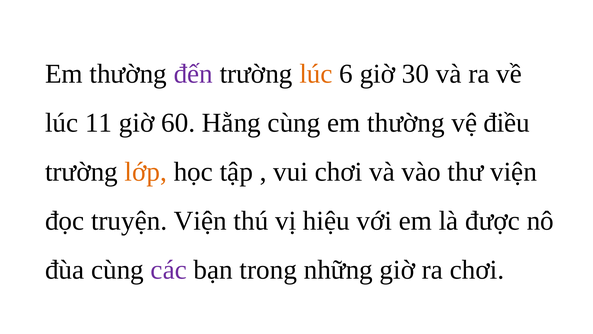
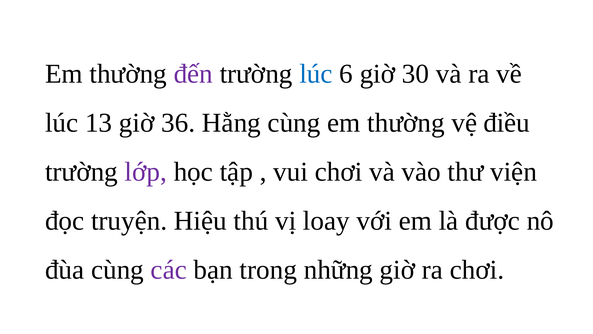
lúc at (316, 74) colour: orange -> blue
11: 11 -> 13
60: 60 -> 36
lớp colour: orange -> purple
truyện Viện: Viện -> Hiệu
hiệu: hiệu -> loay
